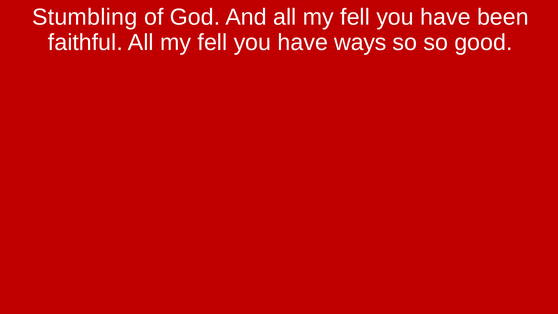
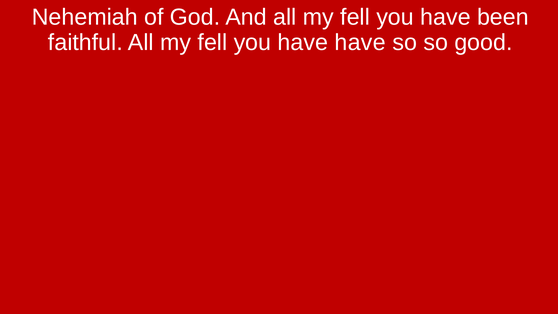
Stumbling: Stumbling -> Nehemiah
have ways: ways -> have
